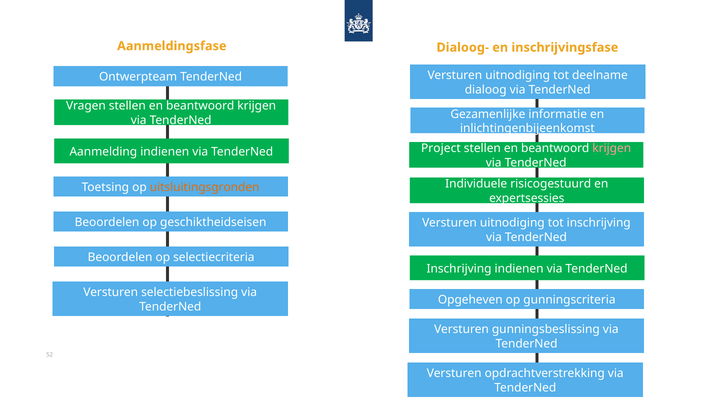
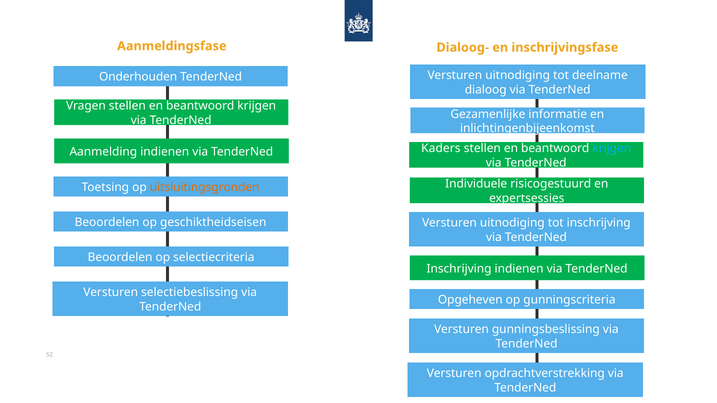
Ontwerpteam: Ontwerpteam -> Onderhouden
Project: Project -> Kaders
krijgen at (612, 149) colour: pink -> light blue
